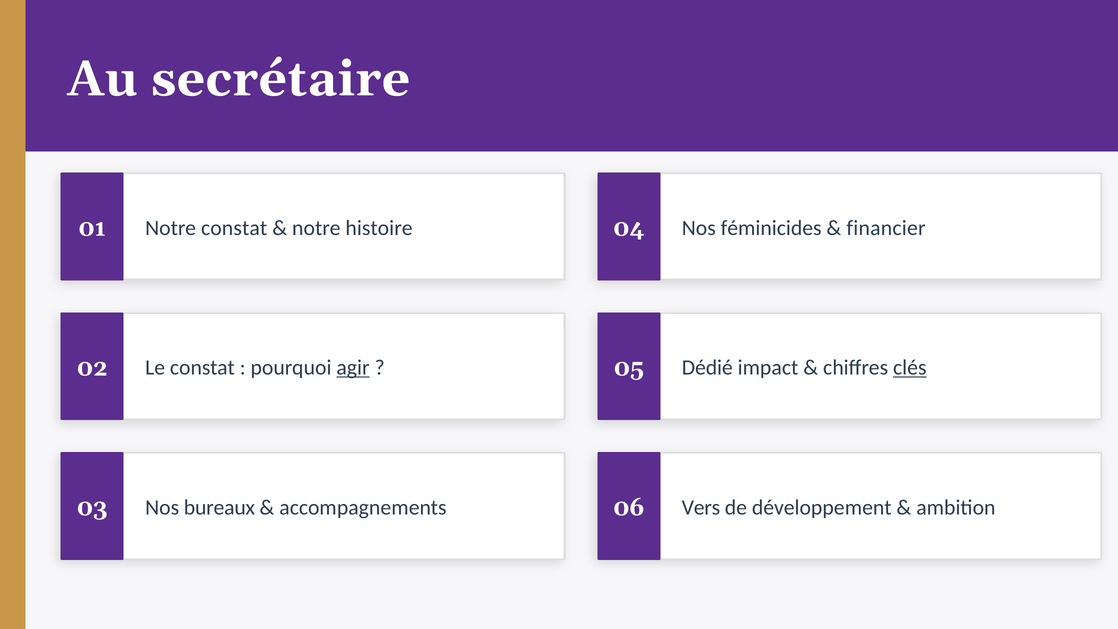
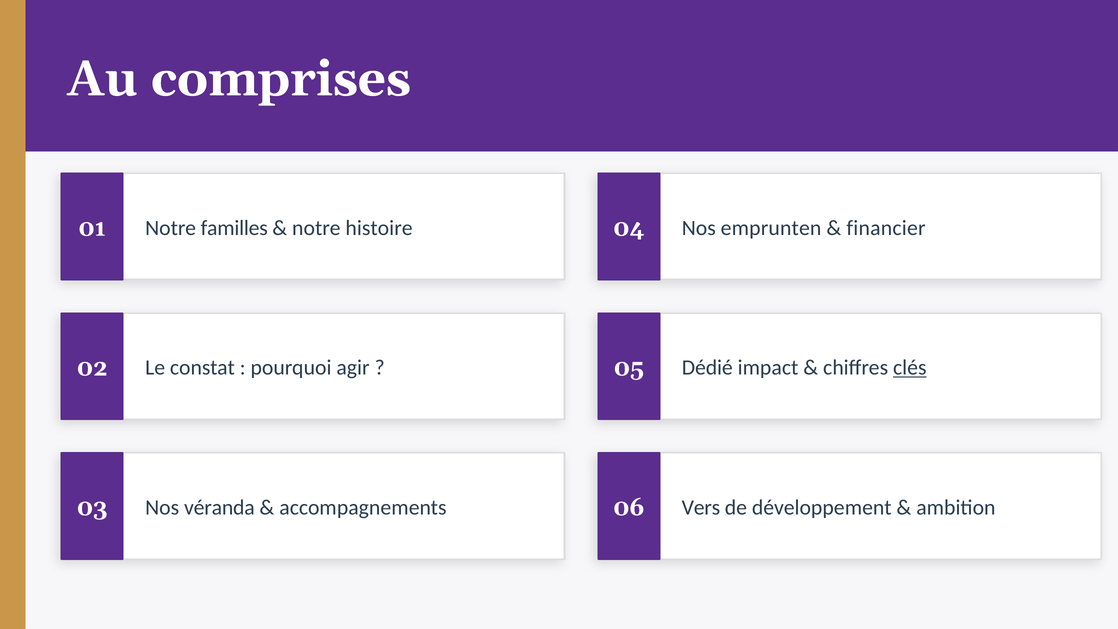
secrétaire: secrétaire -> comprises
Notre constat: constat -> familles
féminicides: féminicides -> emprunten
agir underline: present -> none
bureaux: bureaux -> véranda
